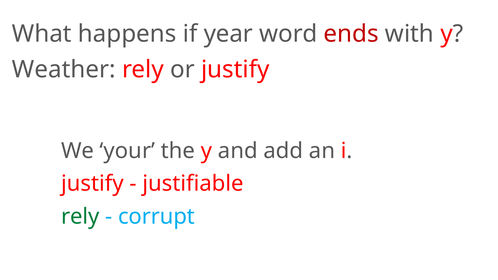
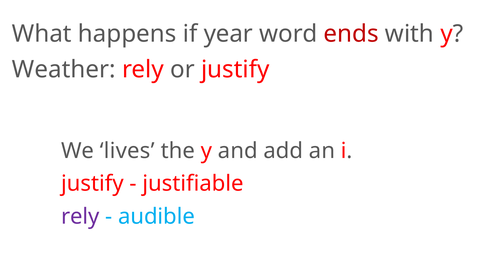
your: your -> lives
rely at (80, 217) colour: green -> purple
corrupt: corrupt -> audible
